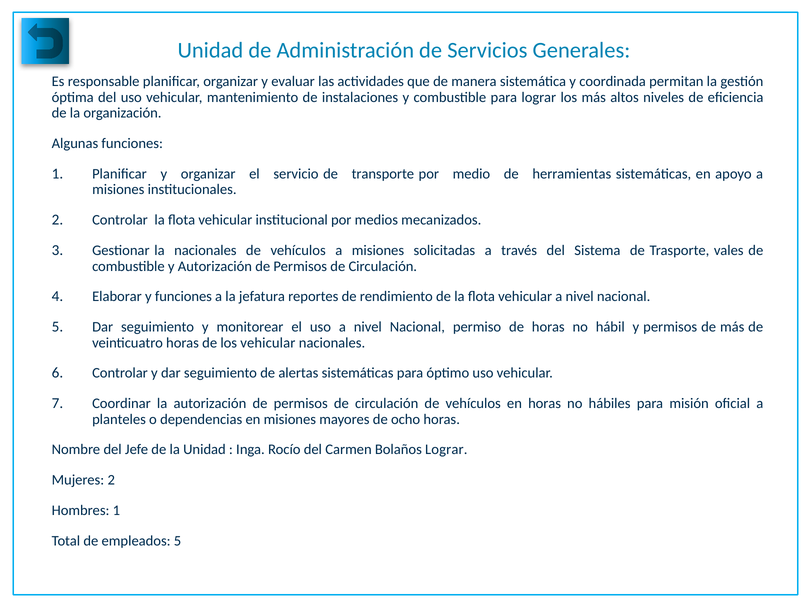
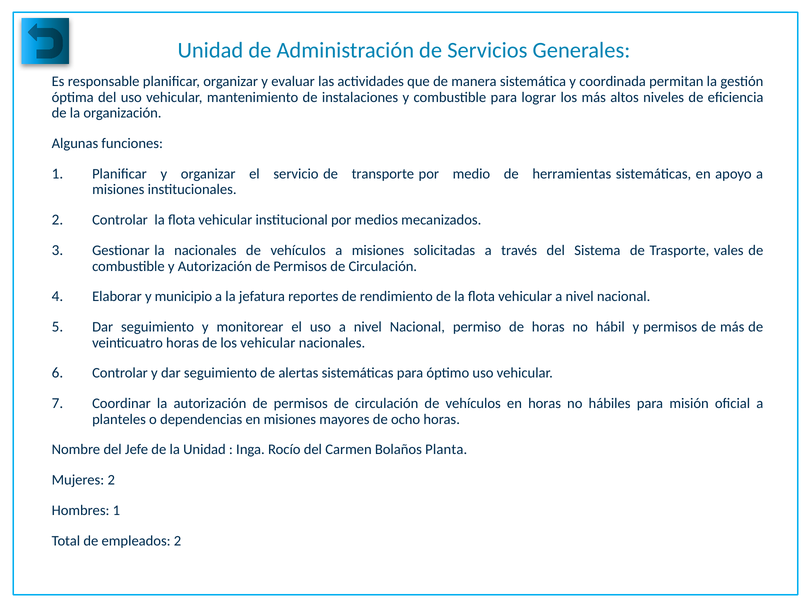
y funciones: funciones -> municipio
Bolaños Lograr: Lograr -> Planta
empleados 5: 5 -> 2
